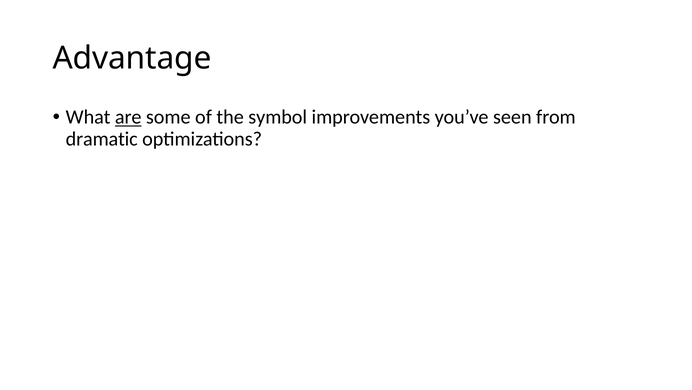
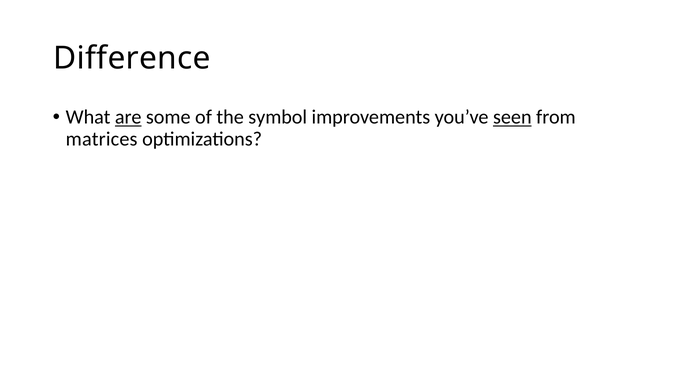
Advantage: Advantage -> Difference
seen underline: none -> present
dramatic: dramatic -> matrices
